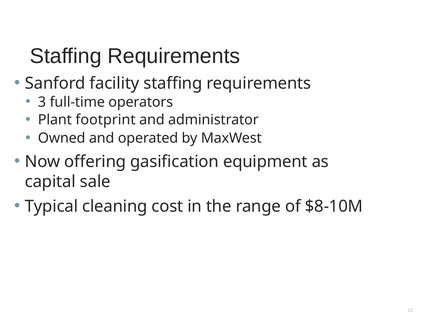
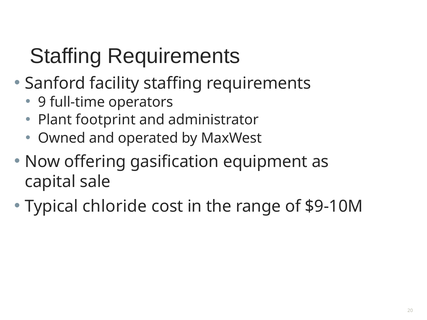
3: 3 -> 9
cleaning: cleaning -> chloride
$8-10M: $8-10M -> $9-10M
